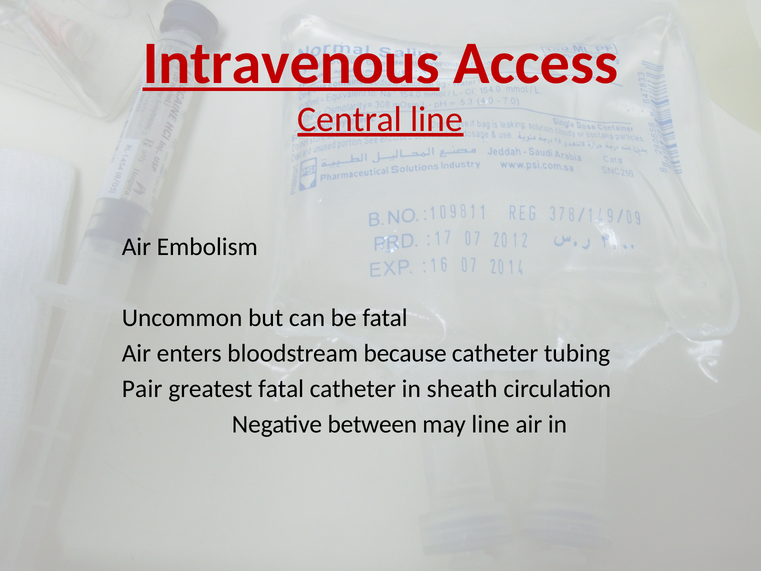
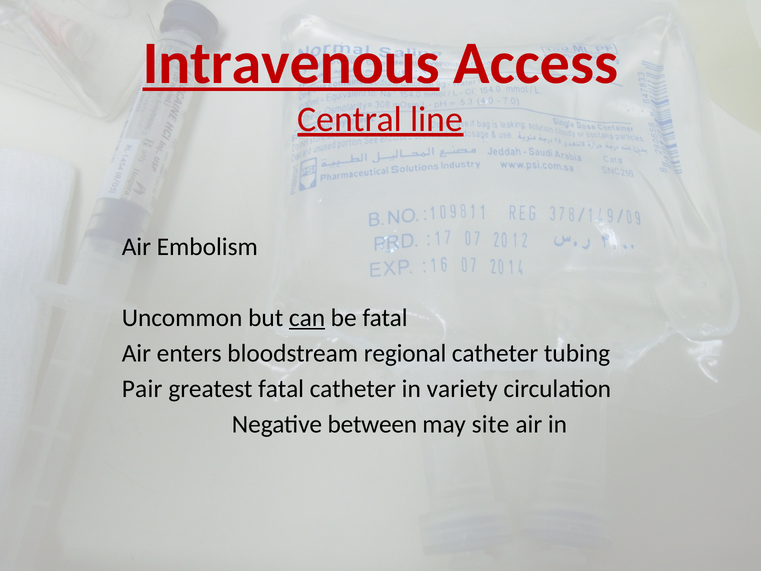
can underline: none -> present
because: because -> regional
sheath: sheath -> variety
may line: line -> site
